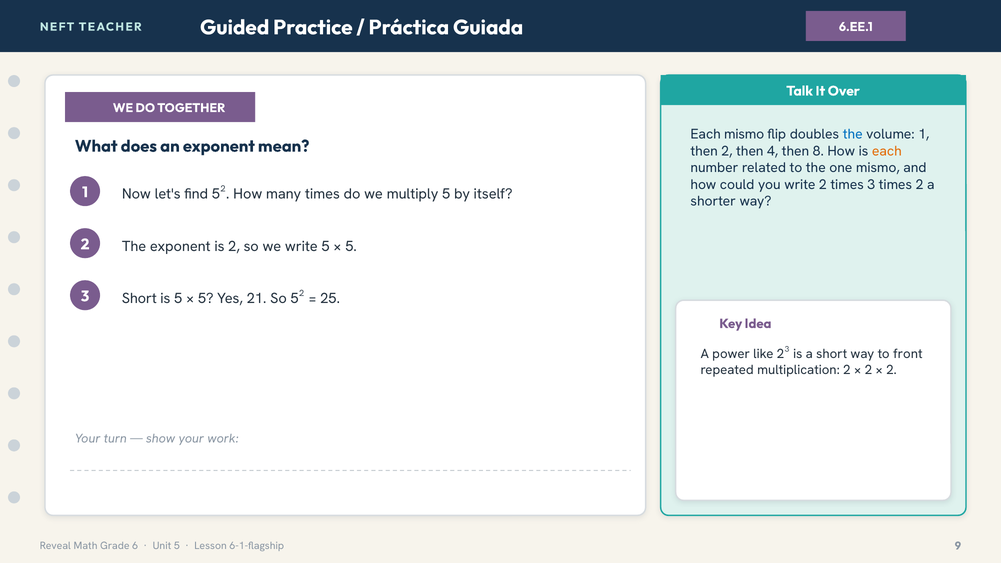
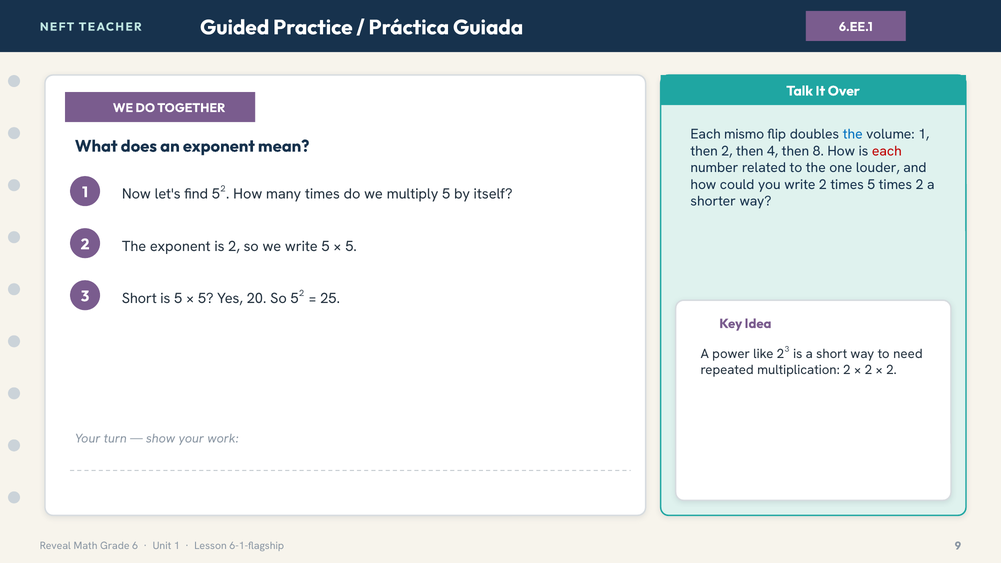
each at (887, 151) colour: orange -> red
one mismo: mismo -> louder
times 3: 3 -> 5
21: 21 -> 20
front: front -> need
Unit 5: 5 -> 1
